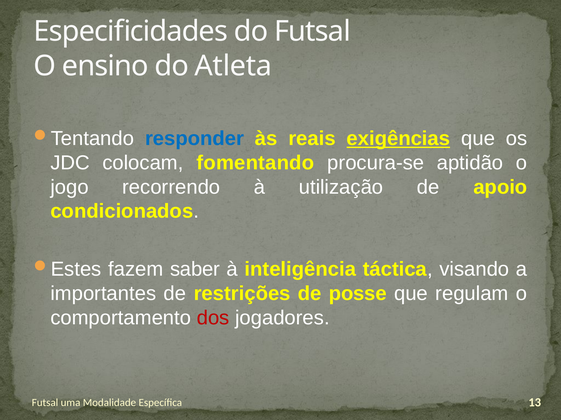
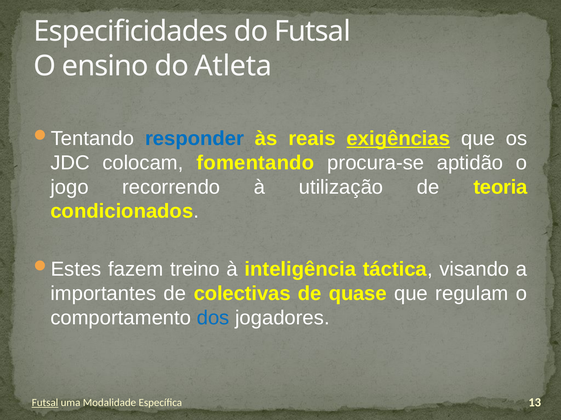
apoio: apoio -> teoria
saber: saber -> treino
restrições: restrições -> colectivas
posse: posse -> quase
dos colour: red -> blue
Futsal at (45, 403) underline: none -> present
